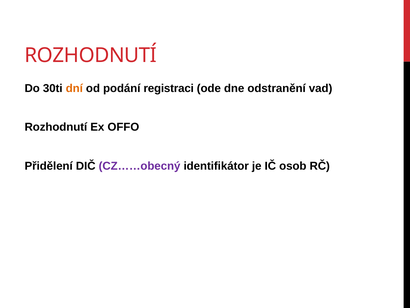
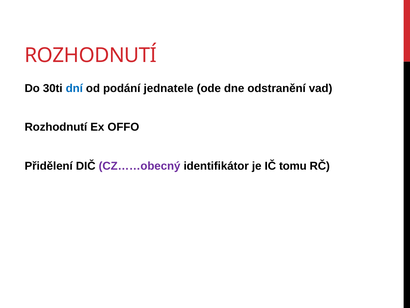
dní colour: orange -> blue
registraci: registraci -> jednatele
osob: osob -> tomu
